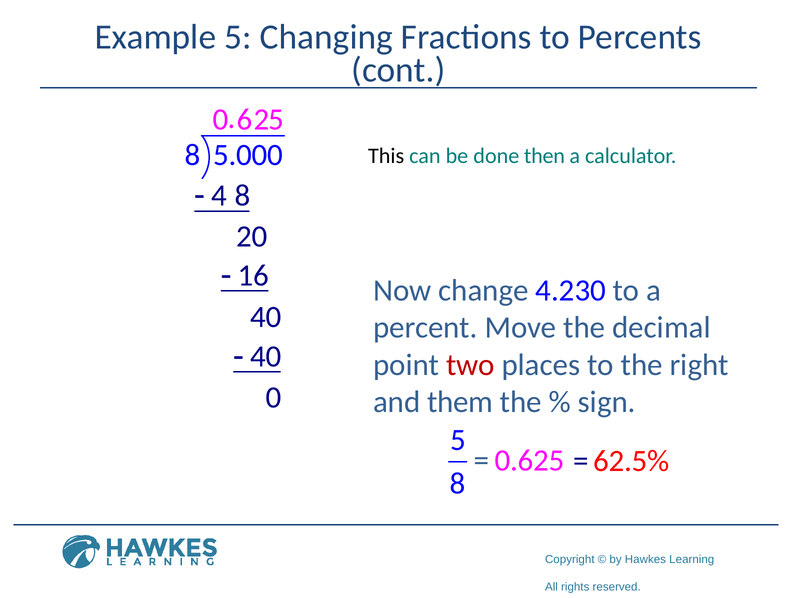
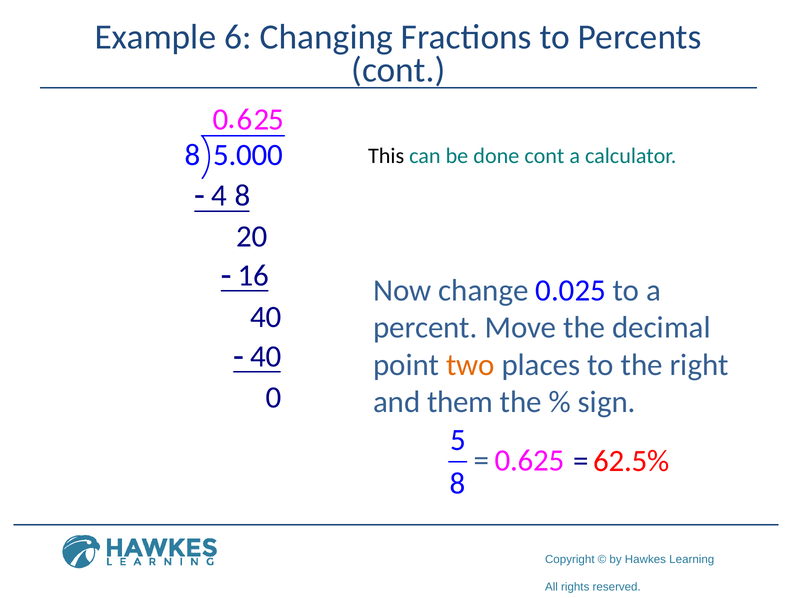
Example 5: 5 -> 6
done then: then -> cont
4.230: 4.230 -> 0.025
two colour: red -> orange
